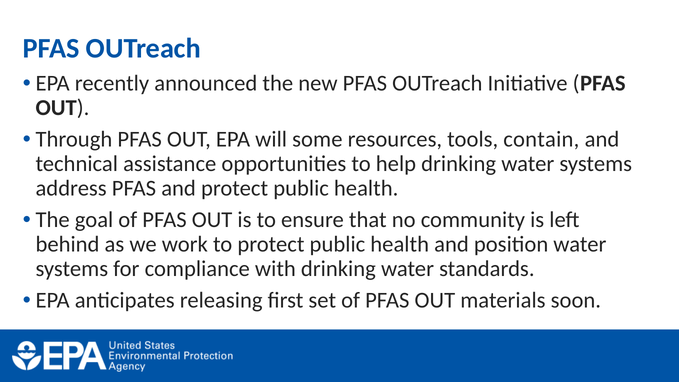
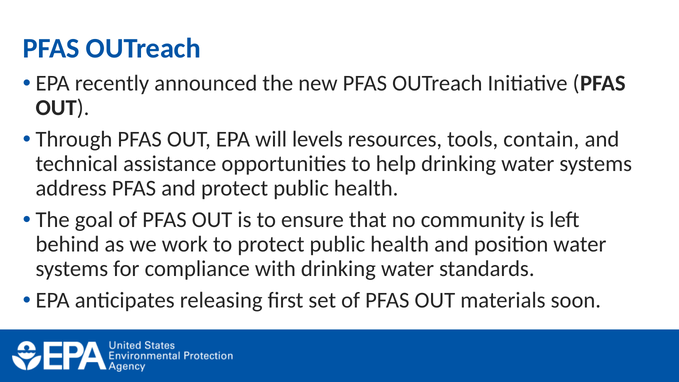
some: some -> levels
